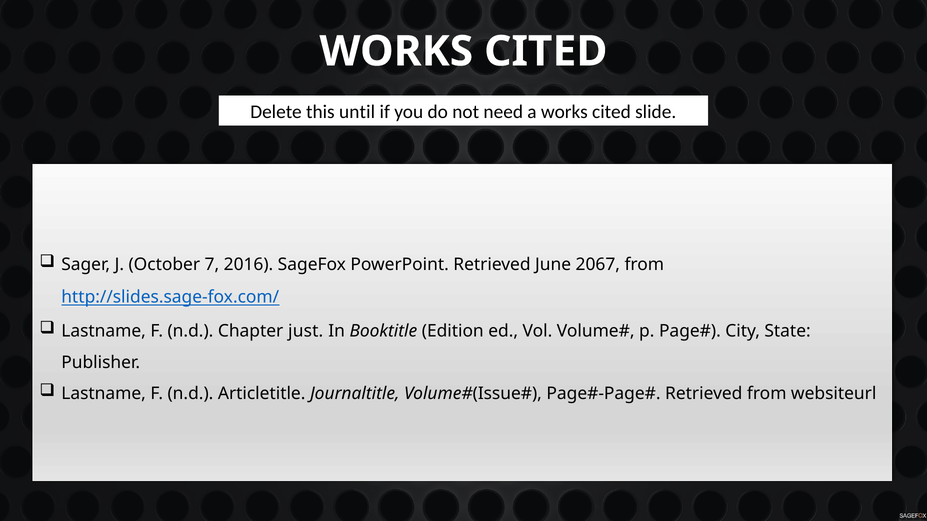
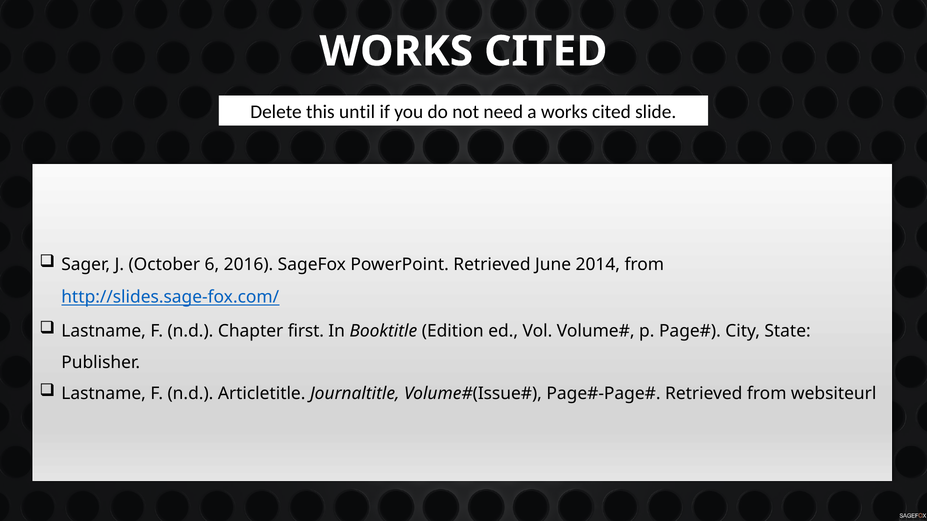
7: 7 -> 6
2067: 2067 -> 2014
just: just -> first
